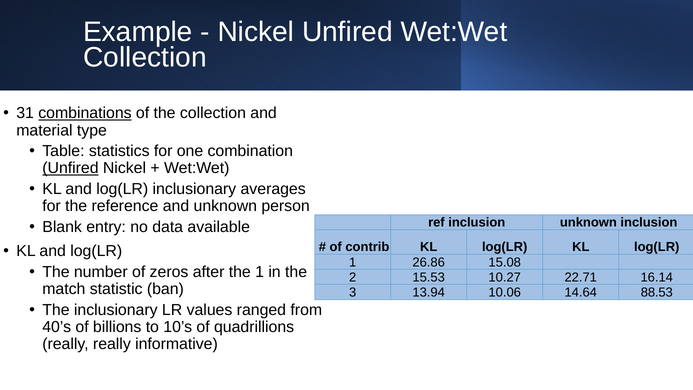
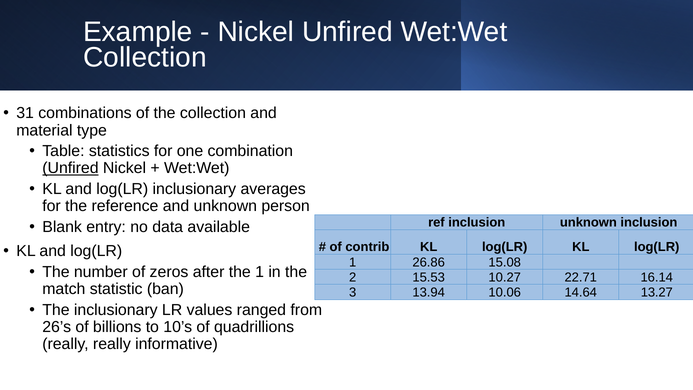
combinations underline: present -> none
88.53: 88.53 -> 13.27
40’s: 40’s -> 26’s
